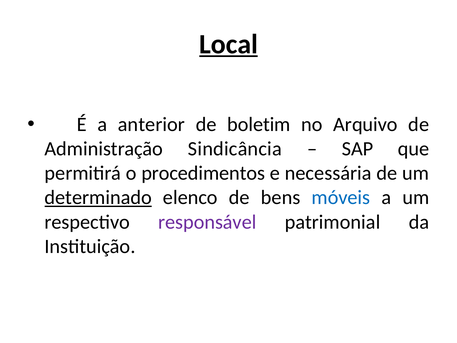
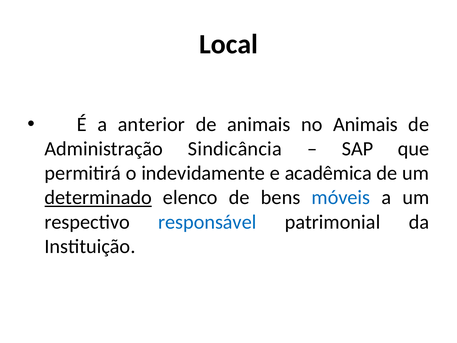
Local underline: present -> none
de boletim: boletim -> animais
no Arquivo: Arquivo -> Animais
procedimentos: procedimentos -> indevidamente
necessária: necessária -> acadêmica
responsável colour: purple -> blue
